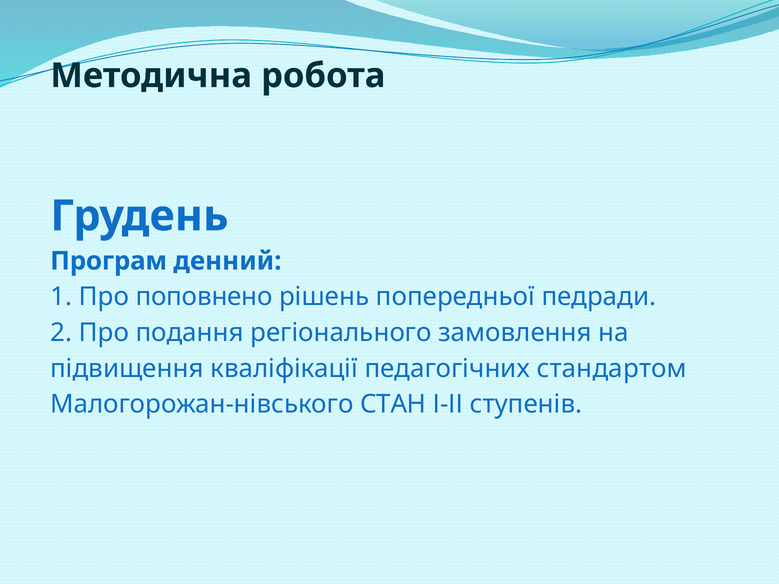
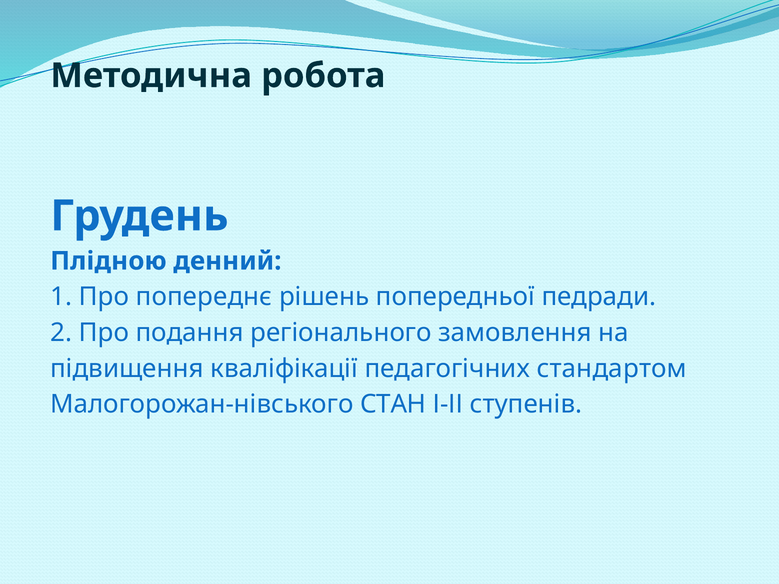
Програм: Програм -> Плідною
поповнено: поповнено -> попереднє
